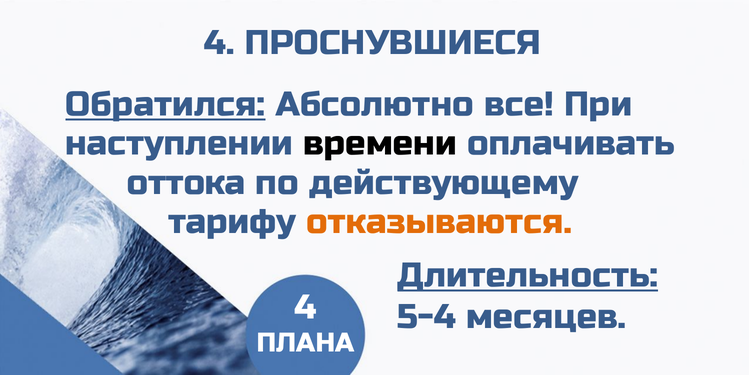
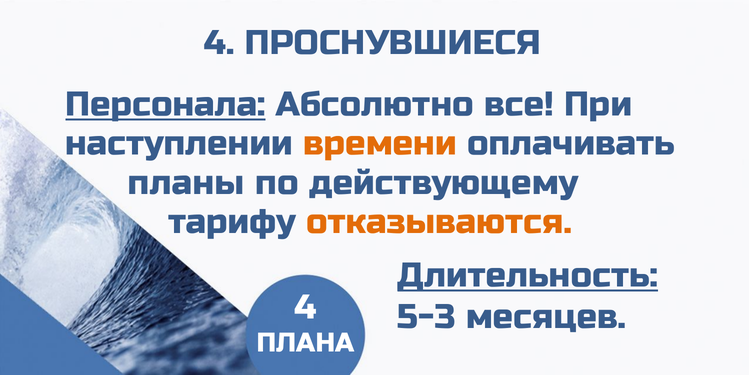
Обратился: Обратился -> Персонала
времени colour: black -> orange
оттока: оттока -> планы
5-4: 5-4 -> 5-3
